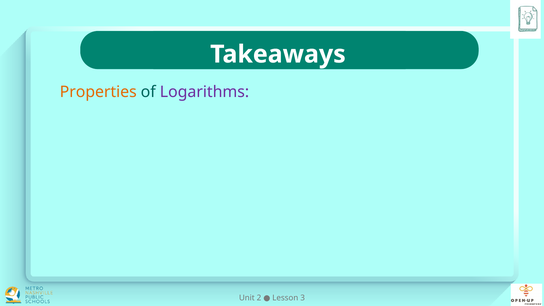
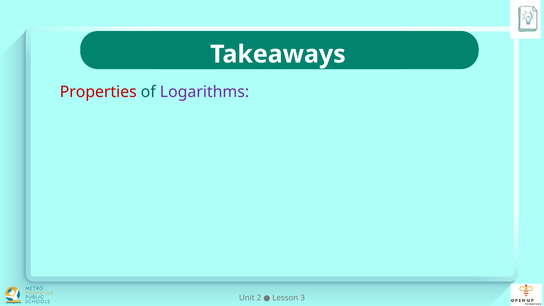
Properties colour: orange -> red
